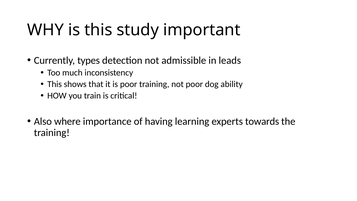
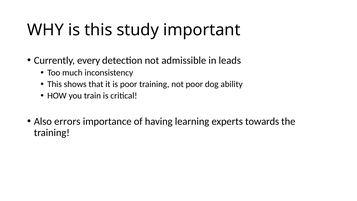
types: types -> every
where: where -> errors
